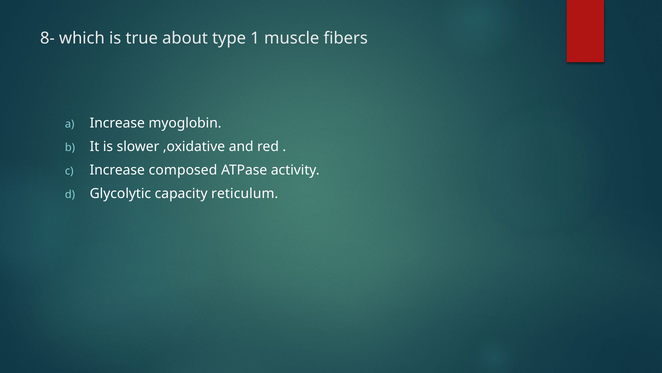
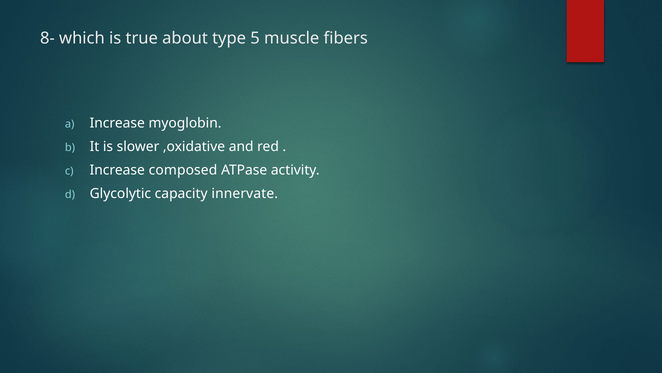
1: 1 -> 5
reticulum: reticulum -> innervate
